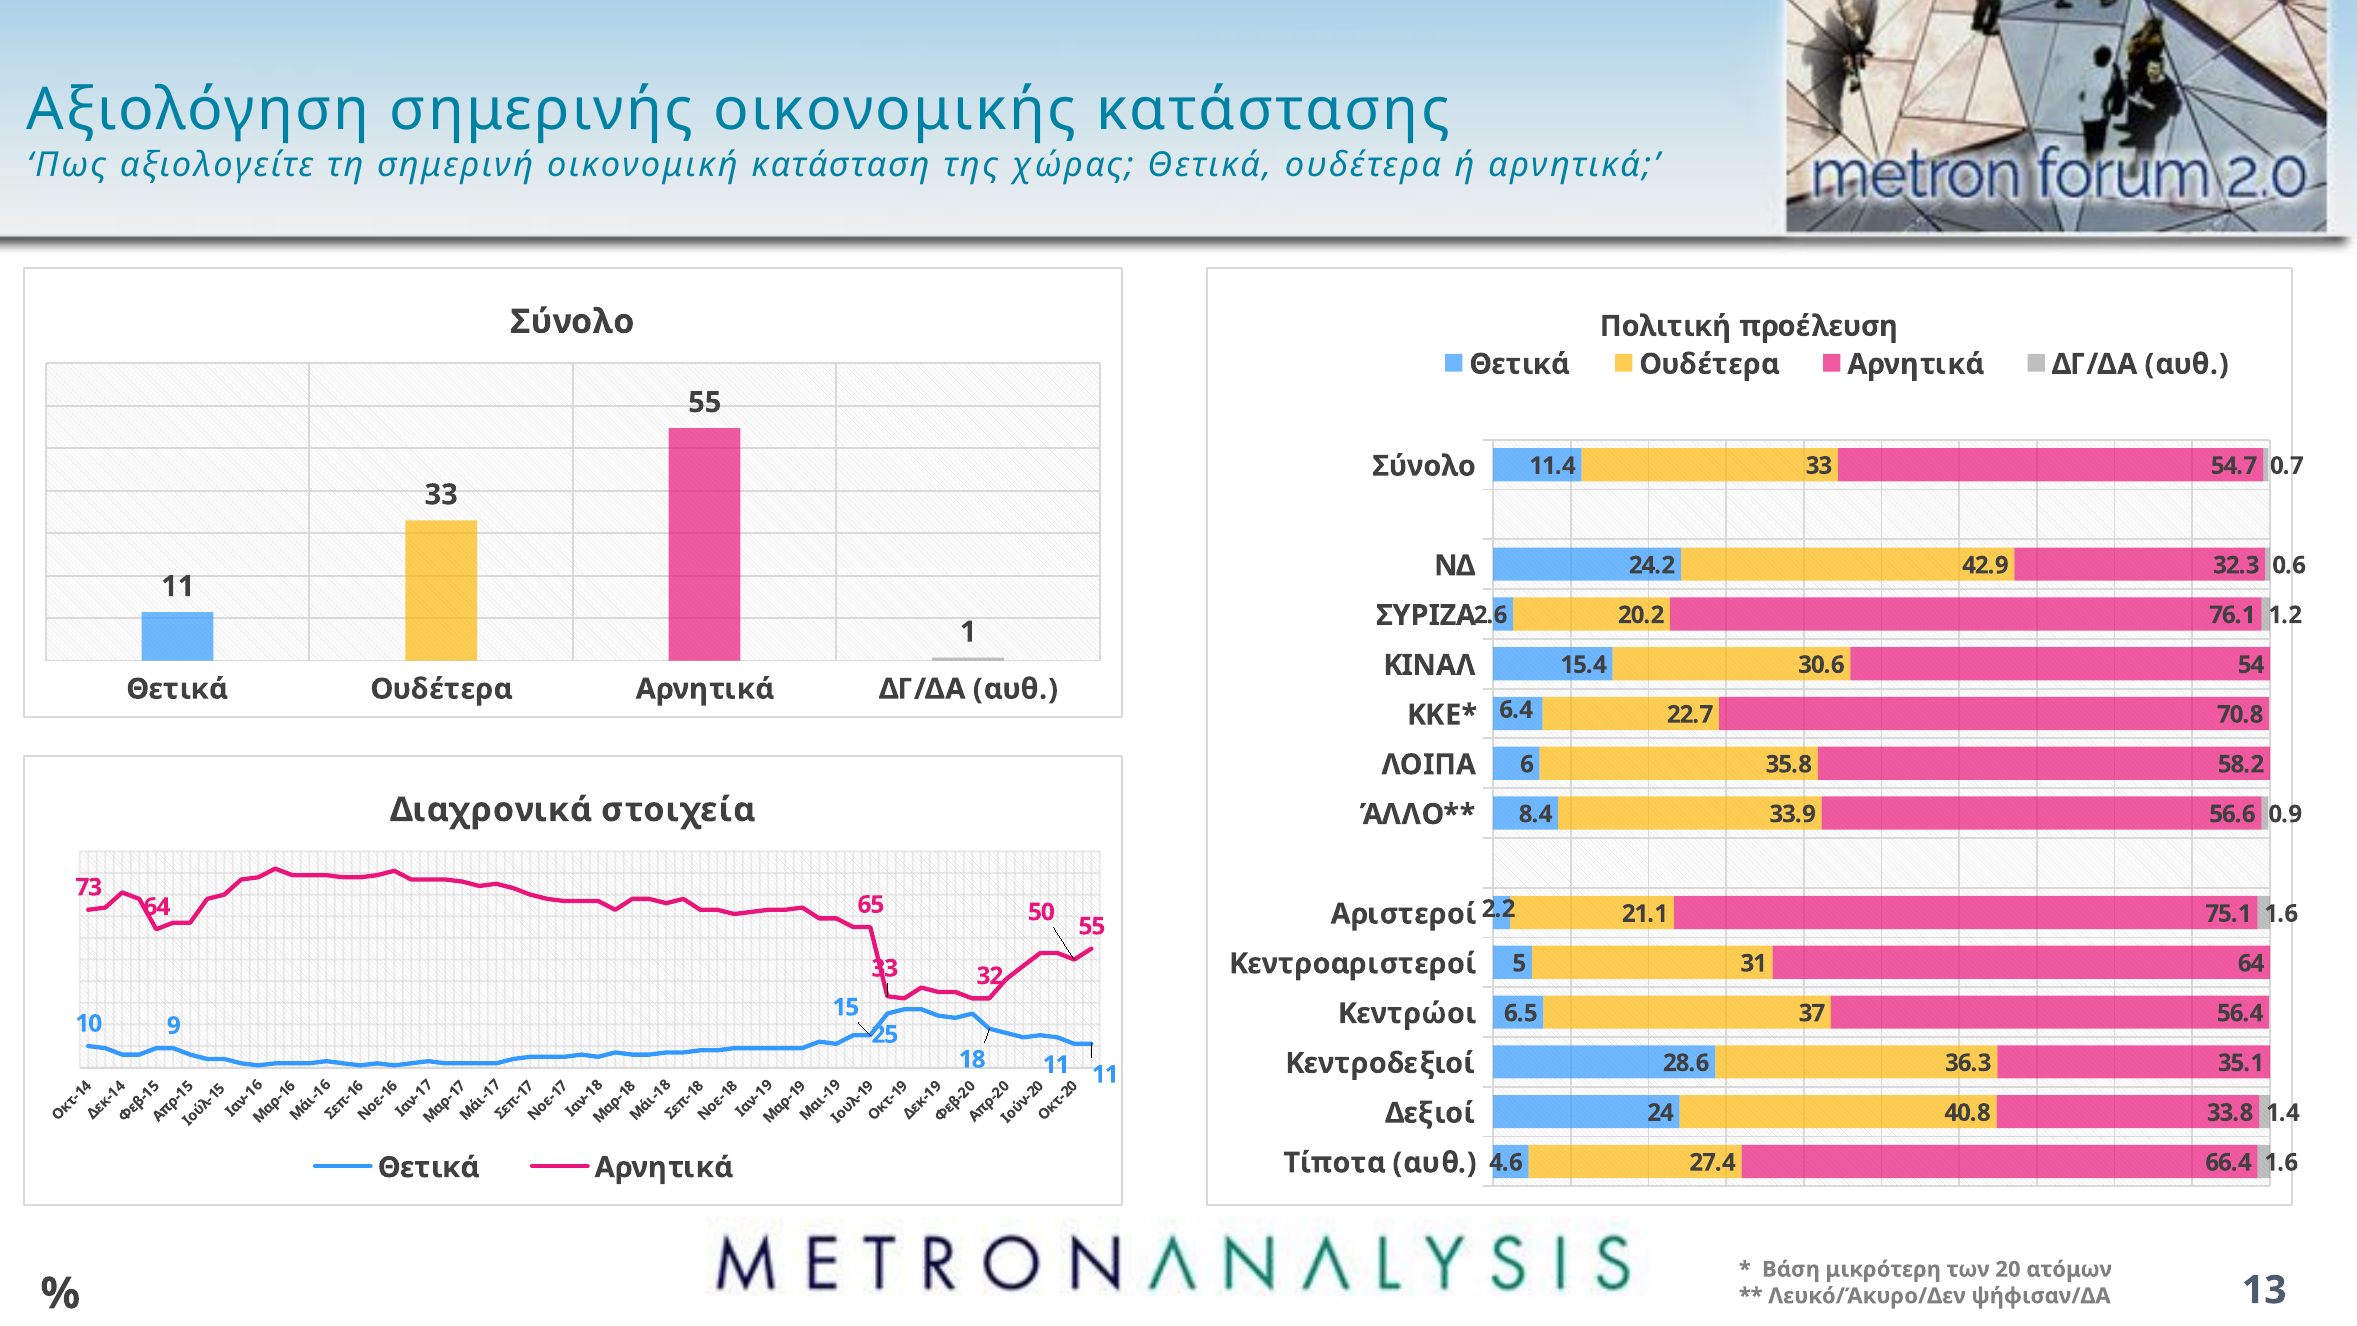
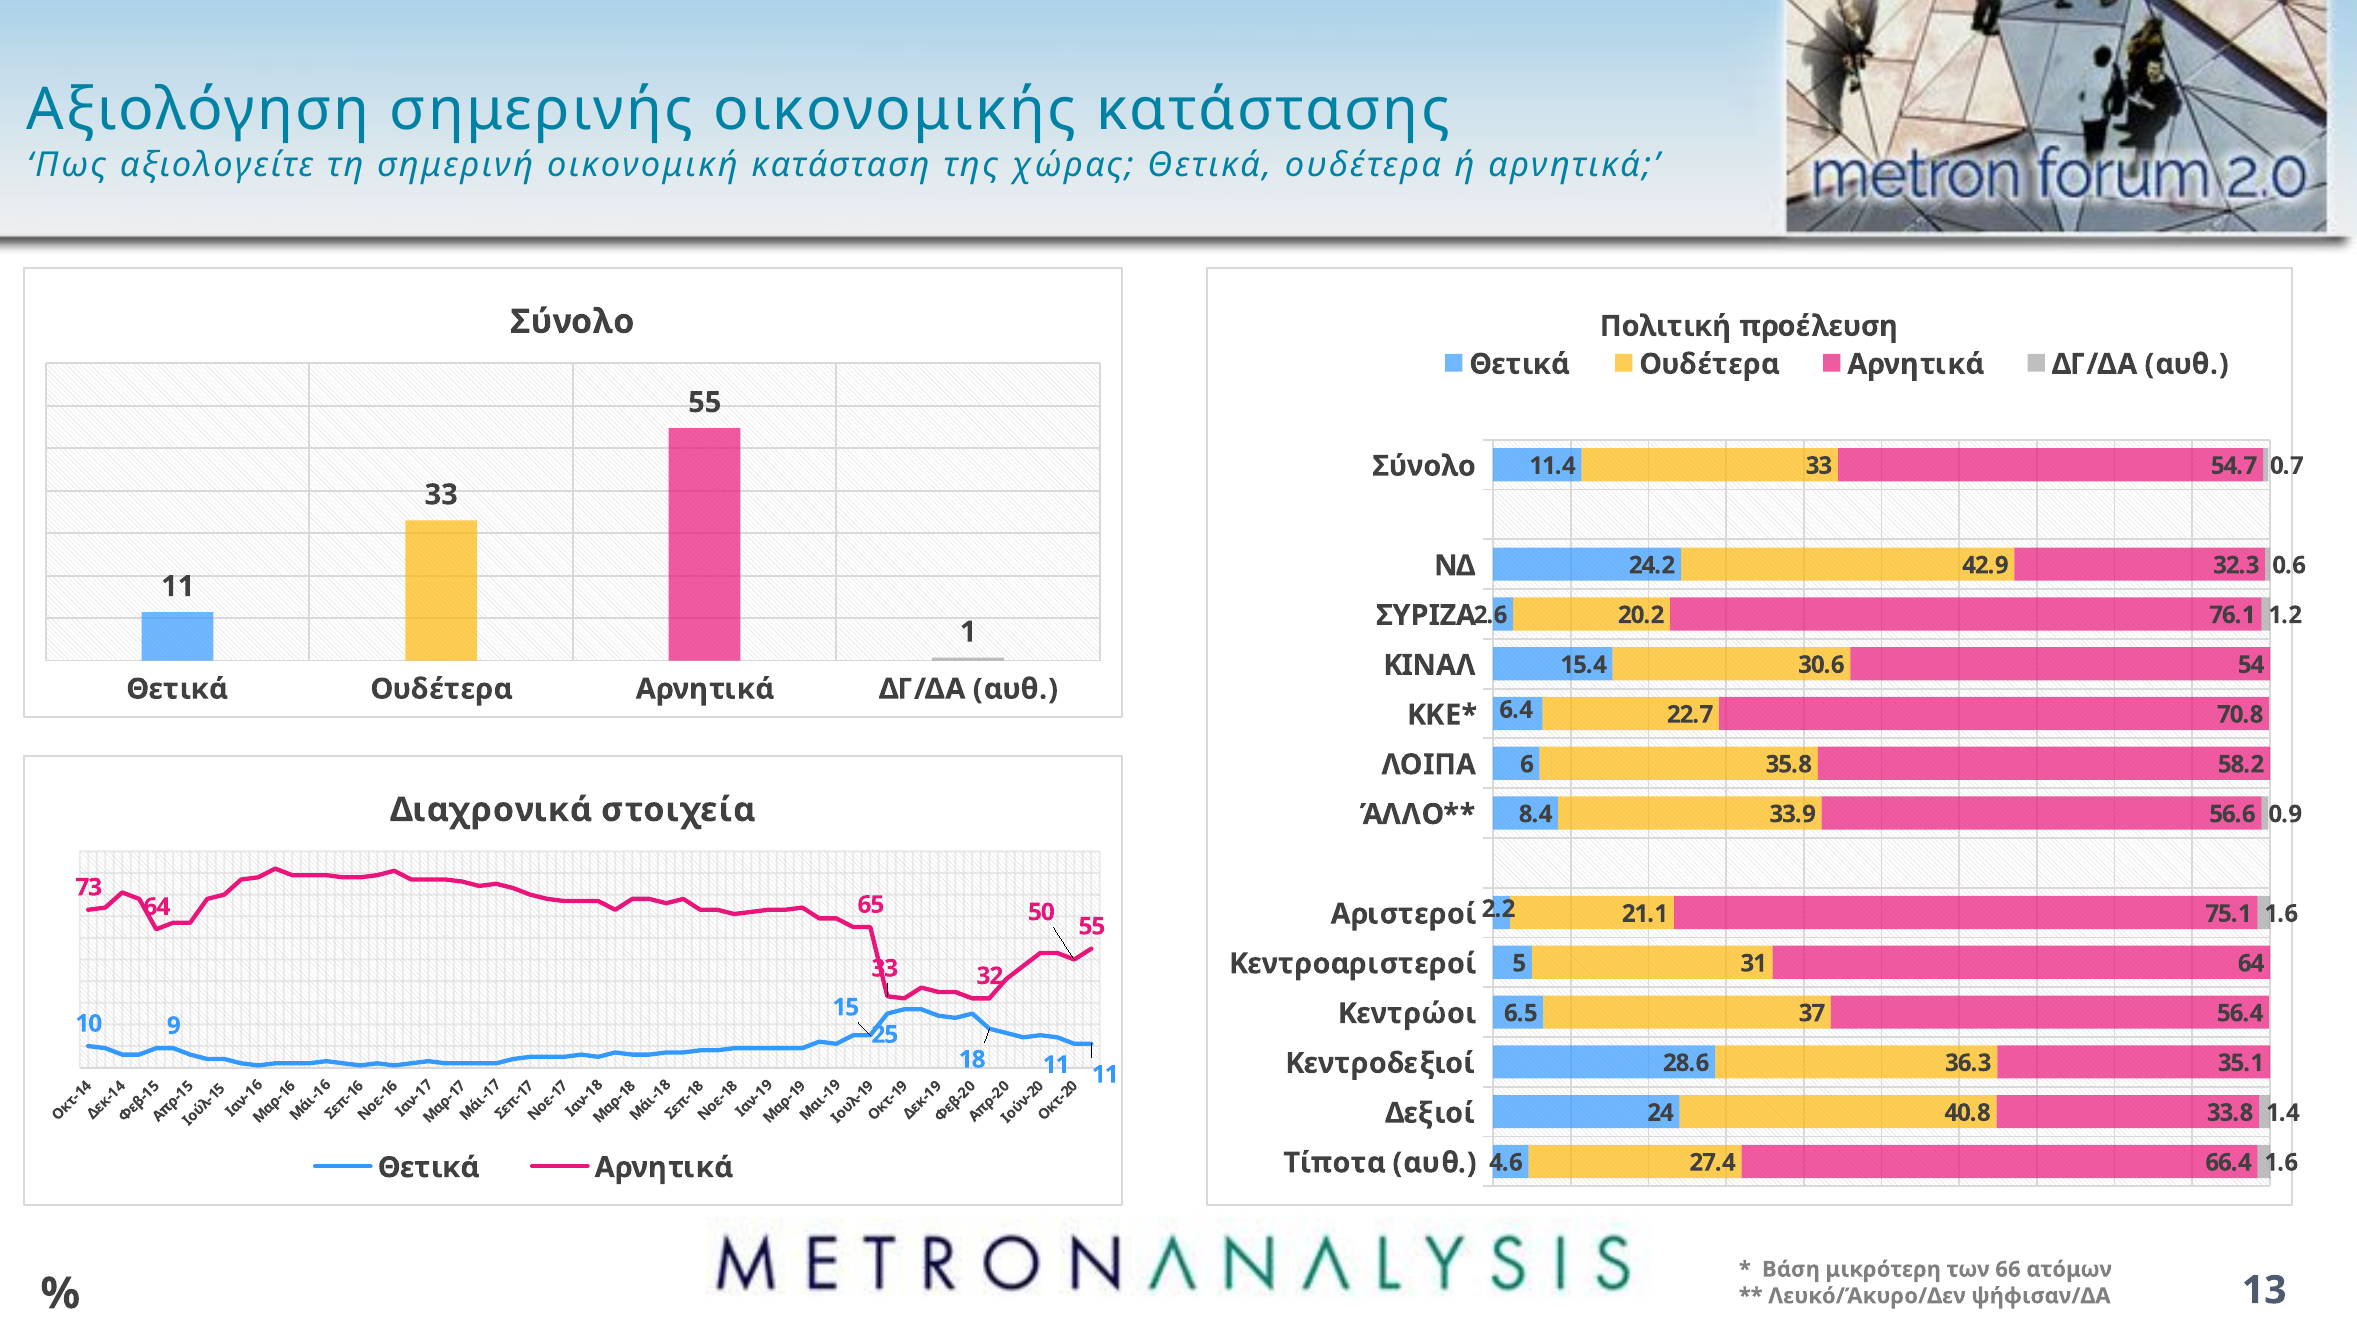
20: 20 -> 66
